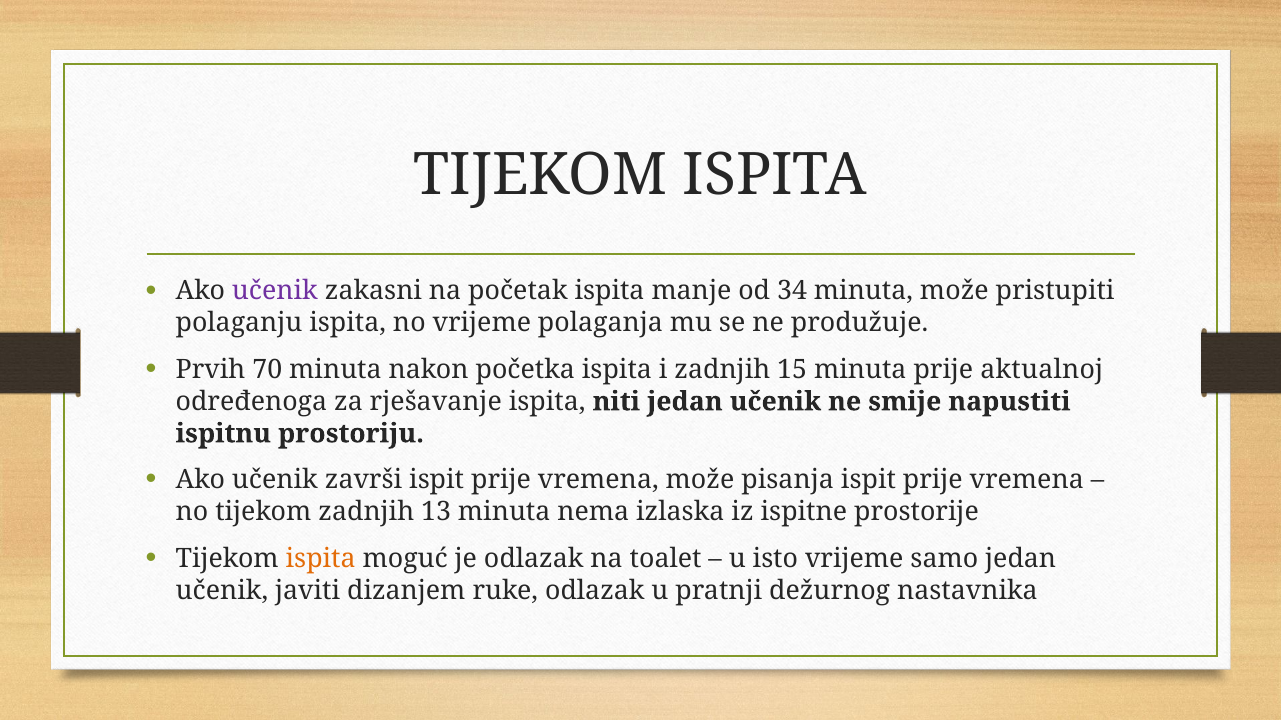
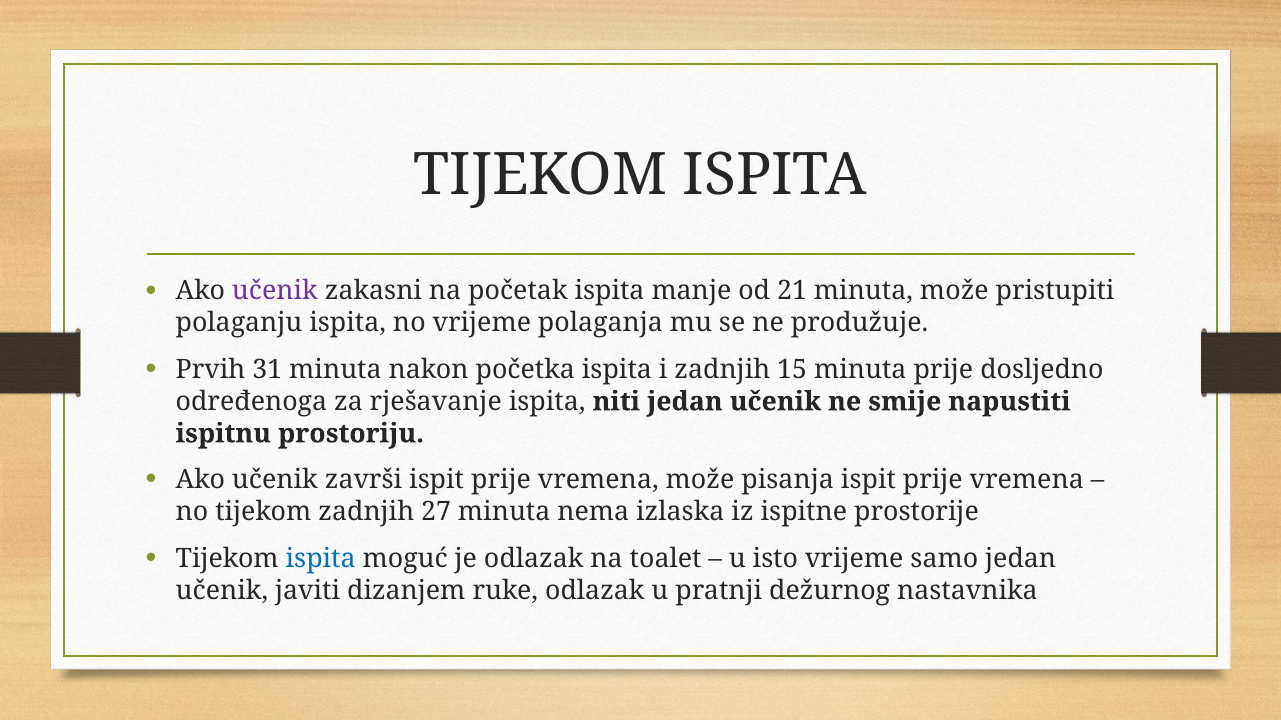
34: 34 -> 21
70: 70 -> 31
aktualnoj: aktualnoj -> dosljedno
13: 13 -> 27
ispita at (321, 559) colour: orange -> blue
